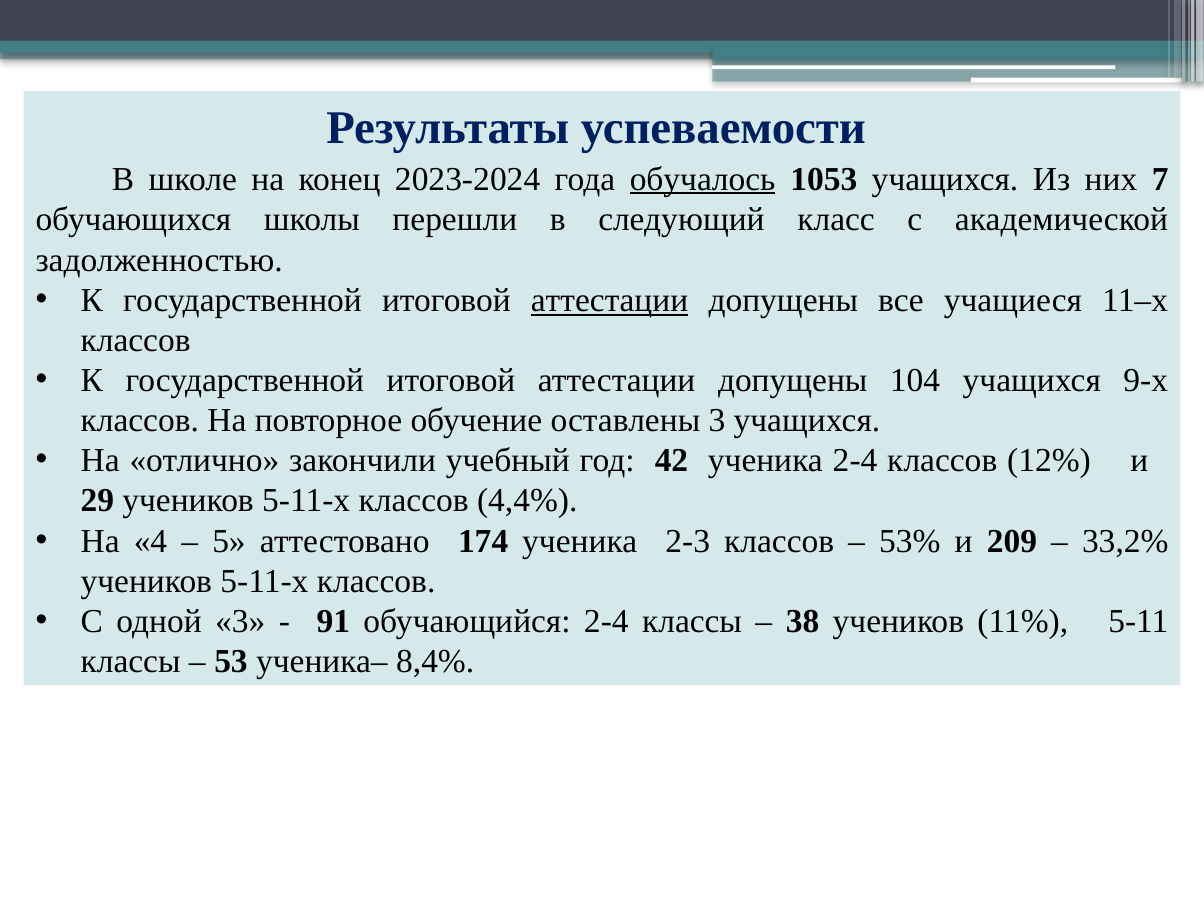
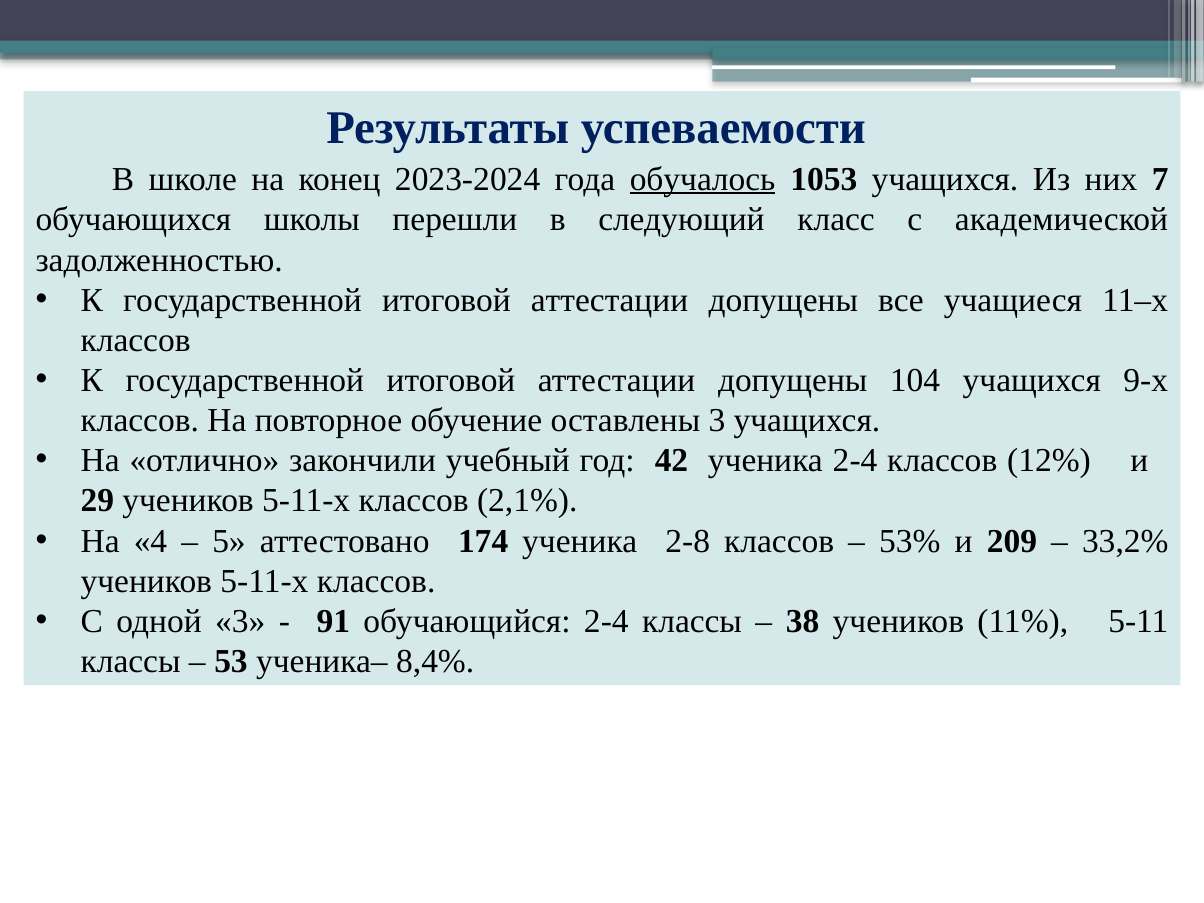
аттестации at (610, 300) underline: present -> none
4,4%: 4,4% -> 2,1%
2-3: 2-3 -> 2-8
